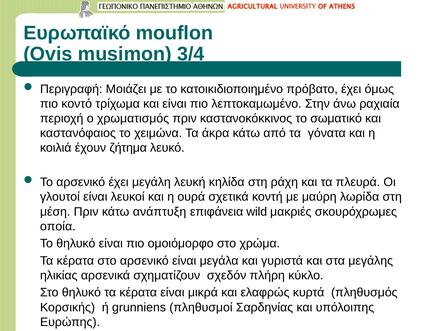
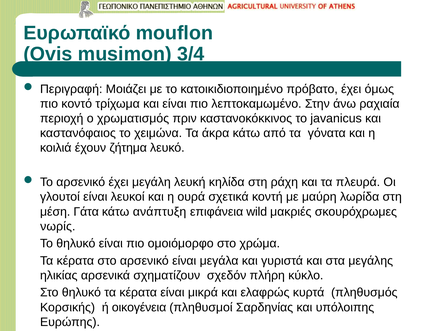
σωματικό: σωματικό -> javanicus
μέση Πριν: Πριν -> Γάτα
οποία: οποία -> νωρίς
grunniens: grunniens -> οικογένεια
